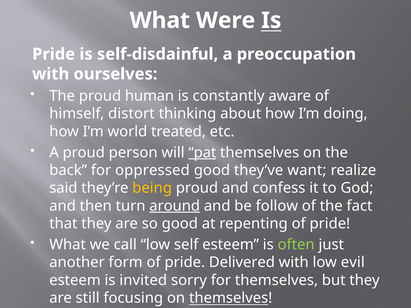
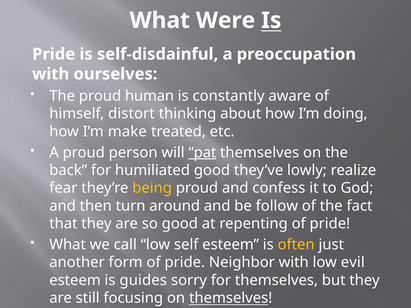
world: world -> make
oppressed: oppressed -> humiliated
want: want -> lowly
said: said -> fear
around underline: present -> none
often colour: light green -> yellow
Delivered: Delivered -> Neighbor
invited: invited -> guides
